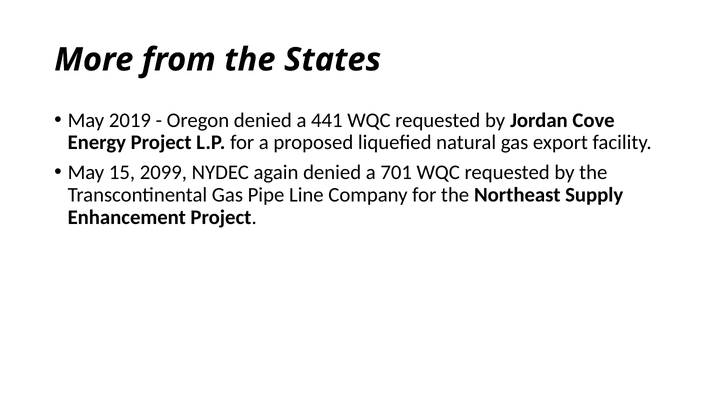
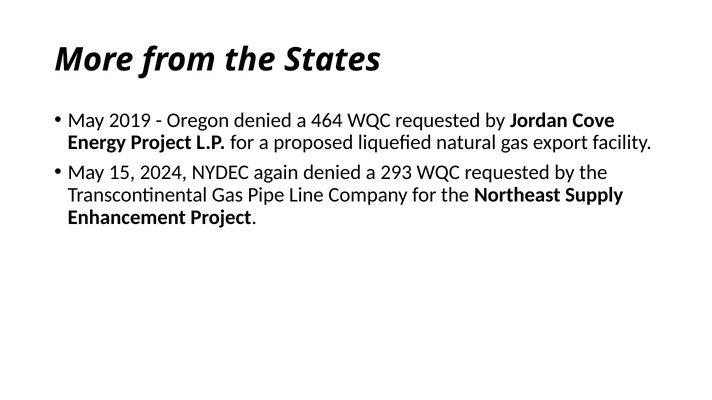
441: 441 -> 464
2099: 2099 -> 2024
701: 701 -> 293
